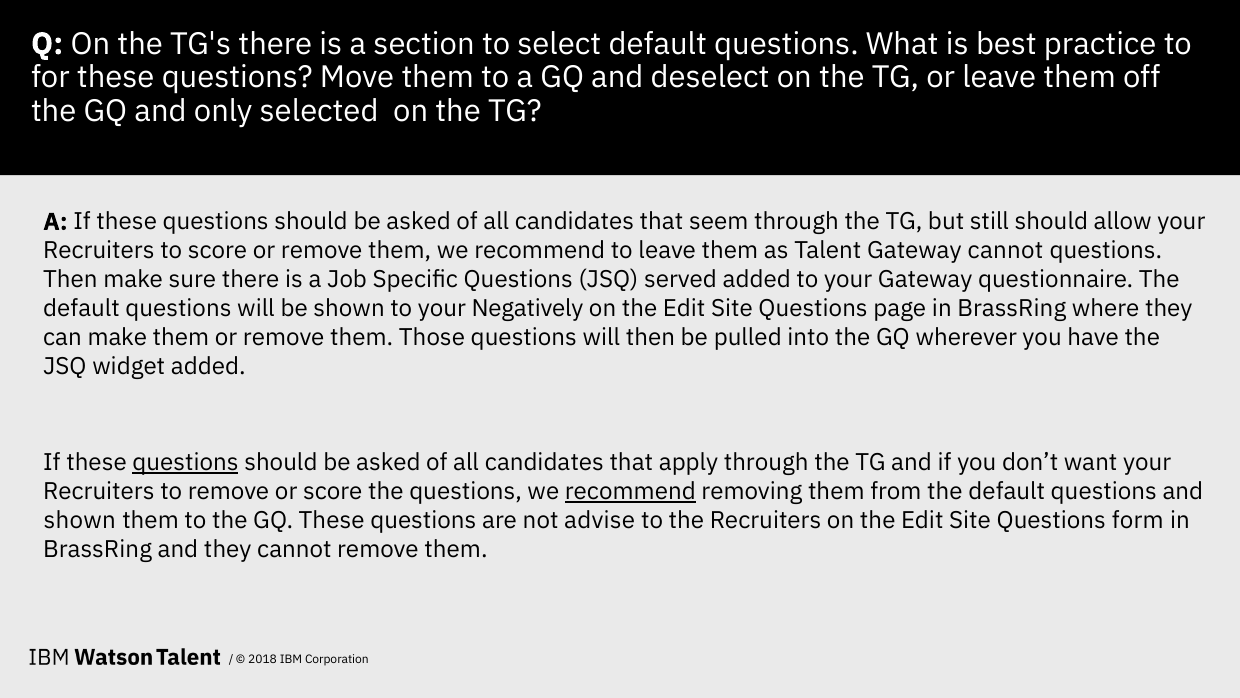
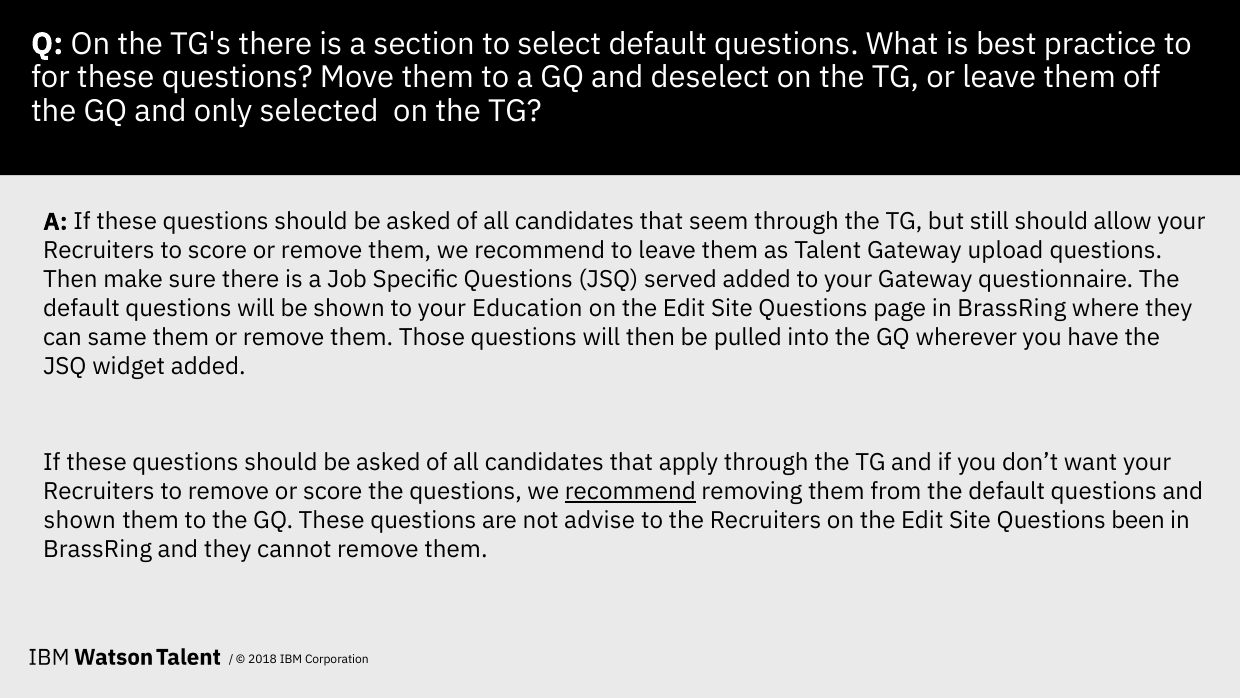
Gateway cannot: cannot -> upload
Negatively: Negatively -> Education
can make: make -> same
questions at (185, 462) underline: present -> none
form: form -> been
